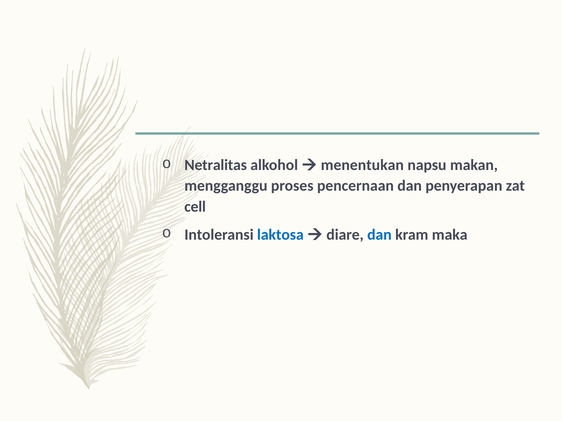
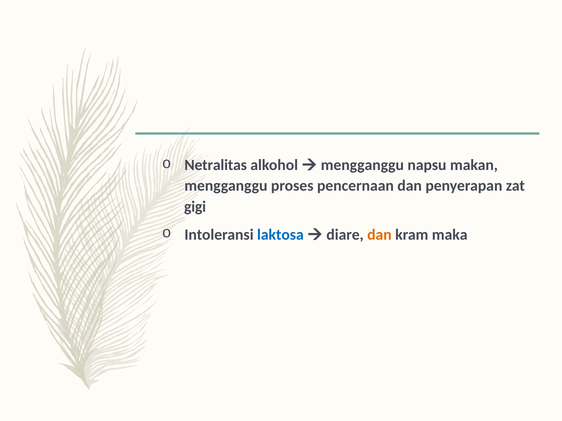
menentukan at (362, 165): menentukan -> mengganggu
cell: cell -> gigi
dan at (379, 235) colour: blue -> orange
